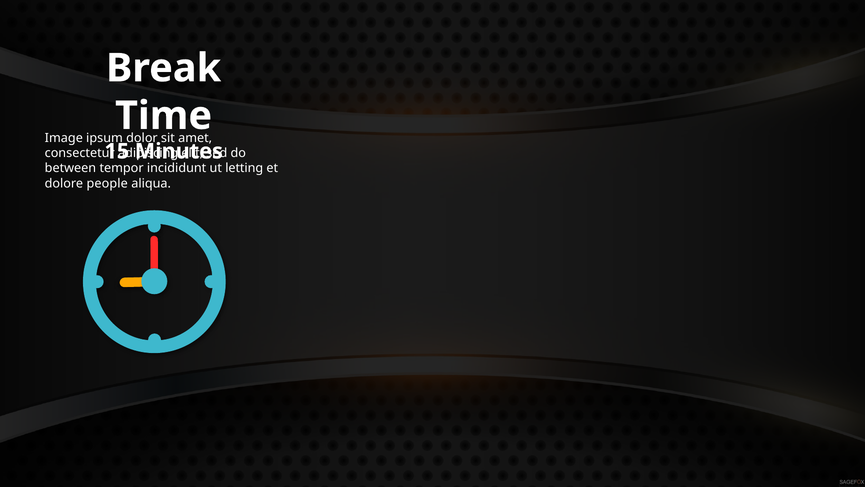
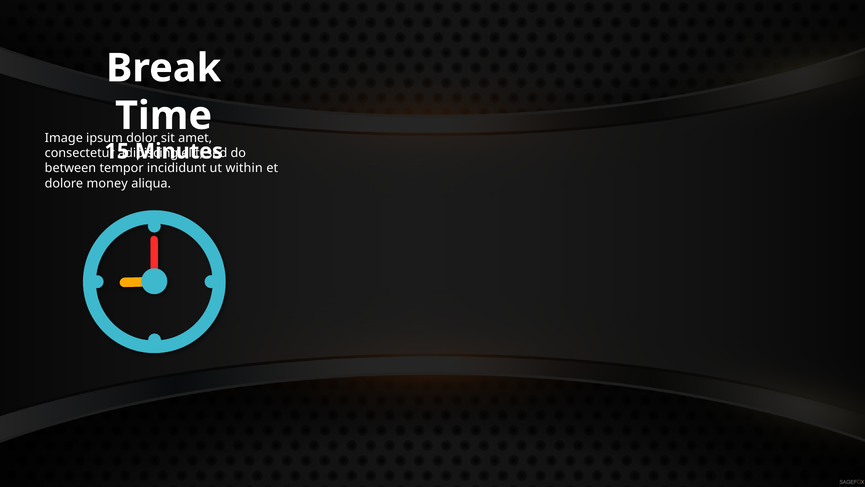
letting: letting -> within
people: people -> money
